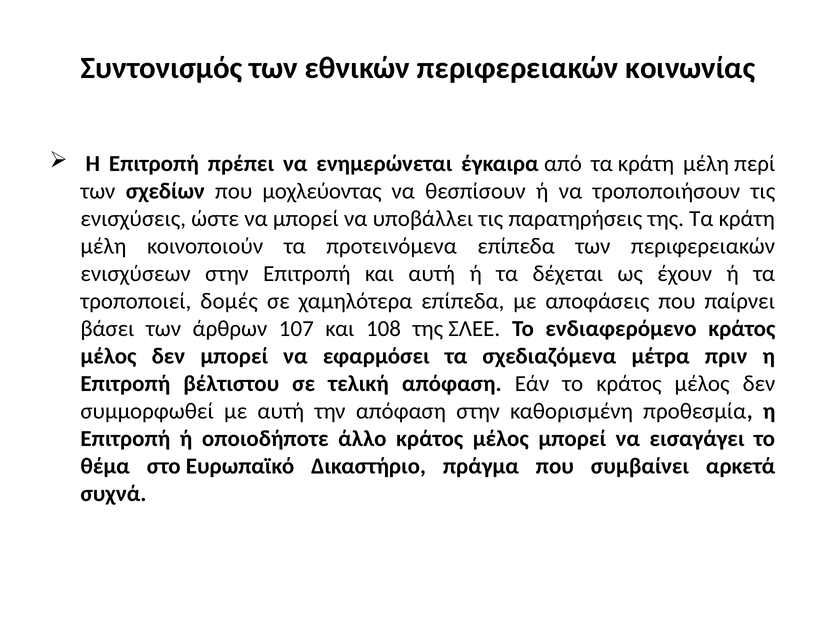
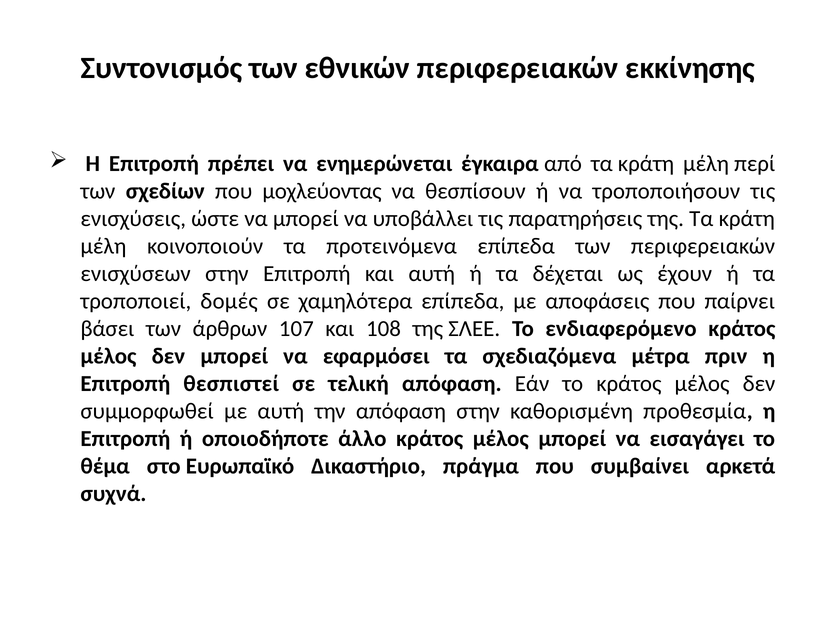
κοινωνίας: κοινωνίας -> εκκίνησης
βέλτιστου: βέλτιστου -> θεσπιστεί
